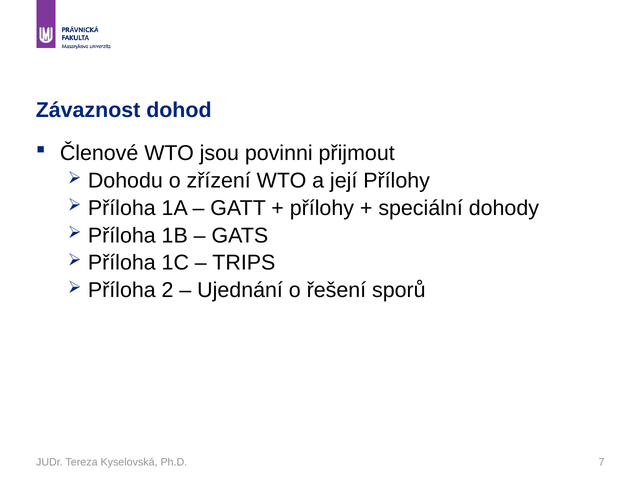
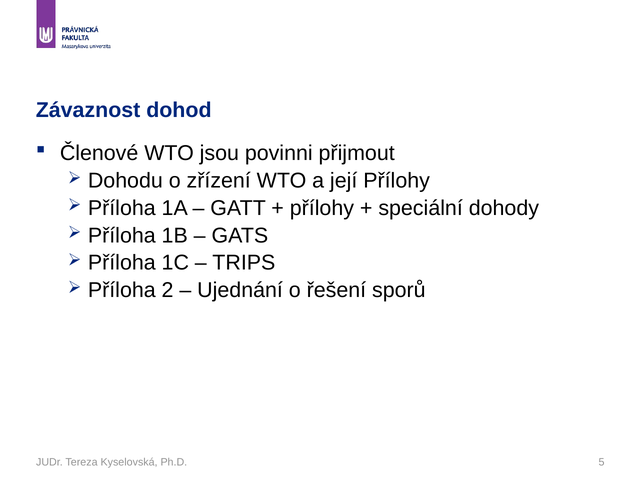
7: 7 -> 5
